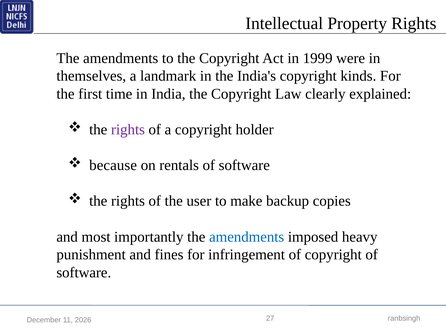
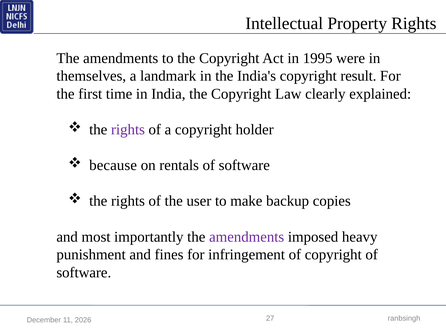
1999: 1999 -> 1995
kinds: kinds -> result
amendments at (247, 236) colour: blue -> purple
